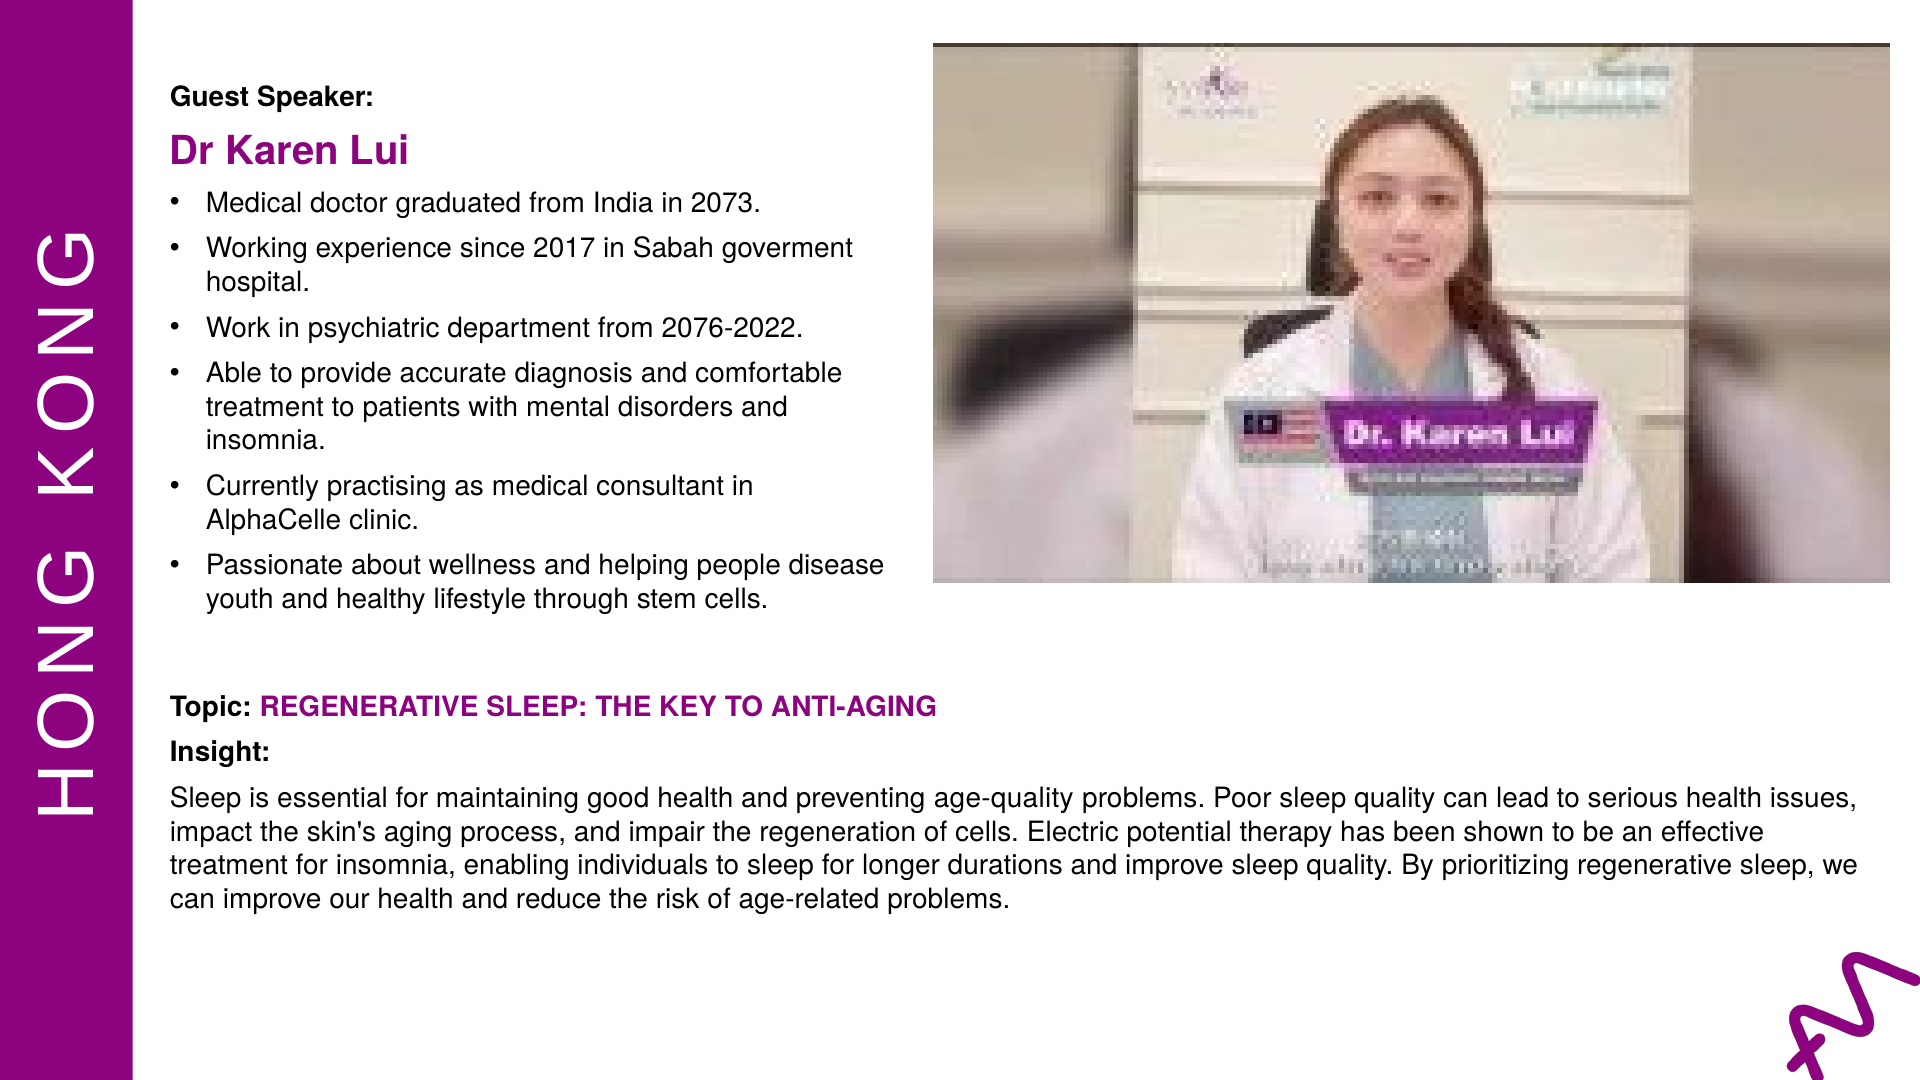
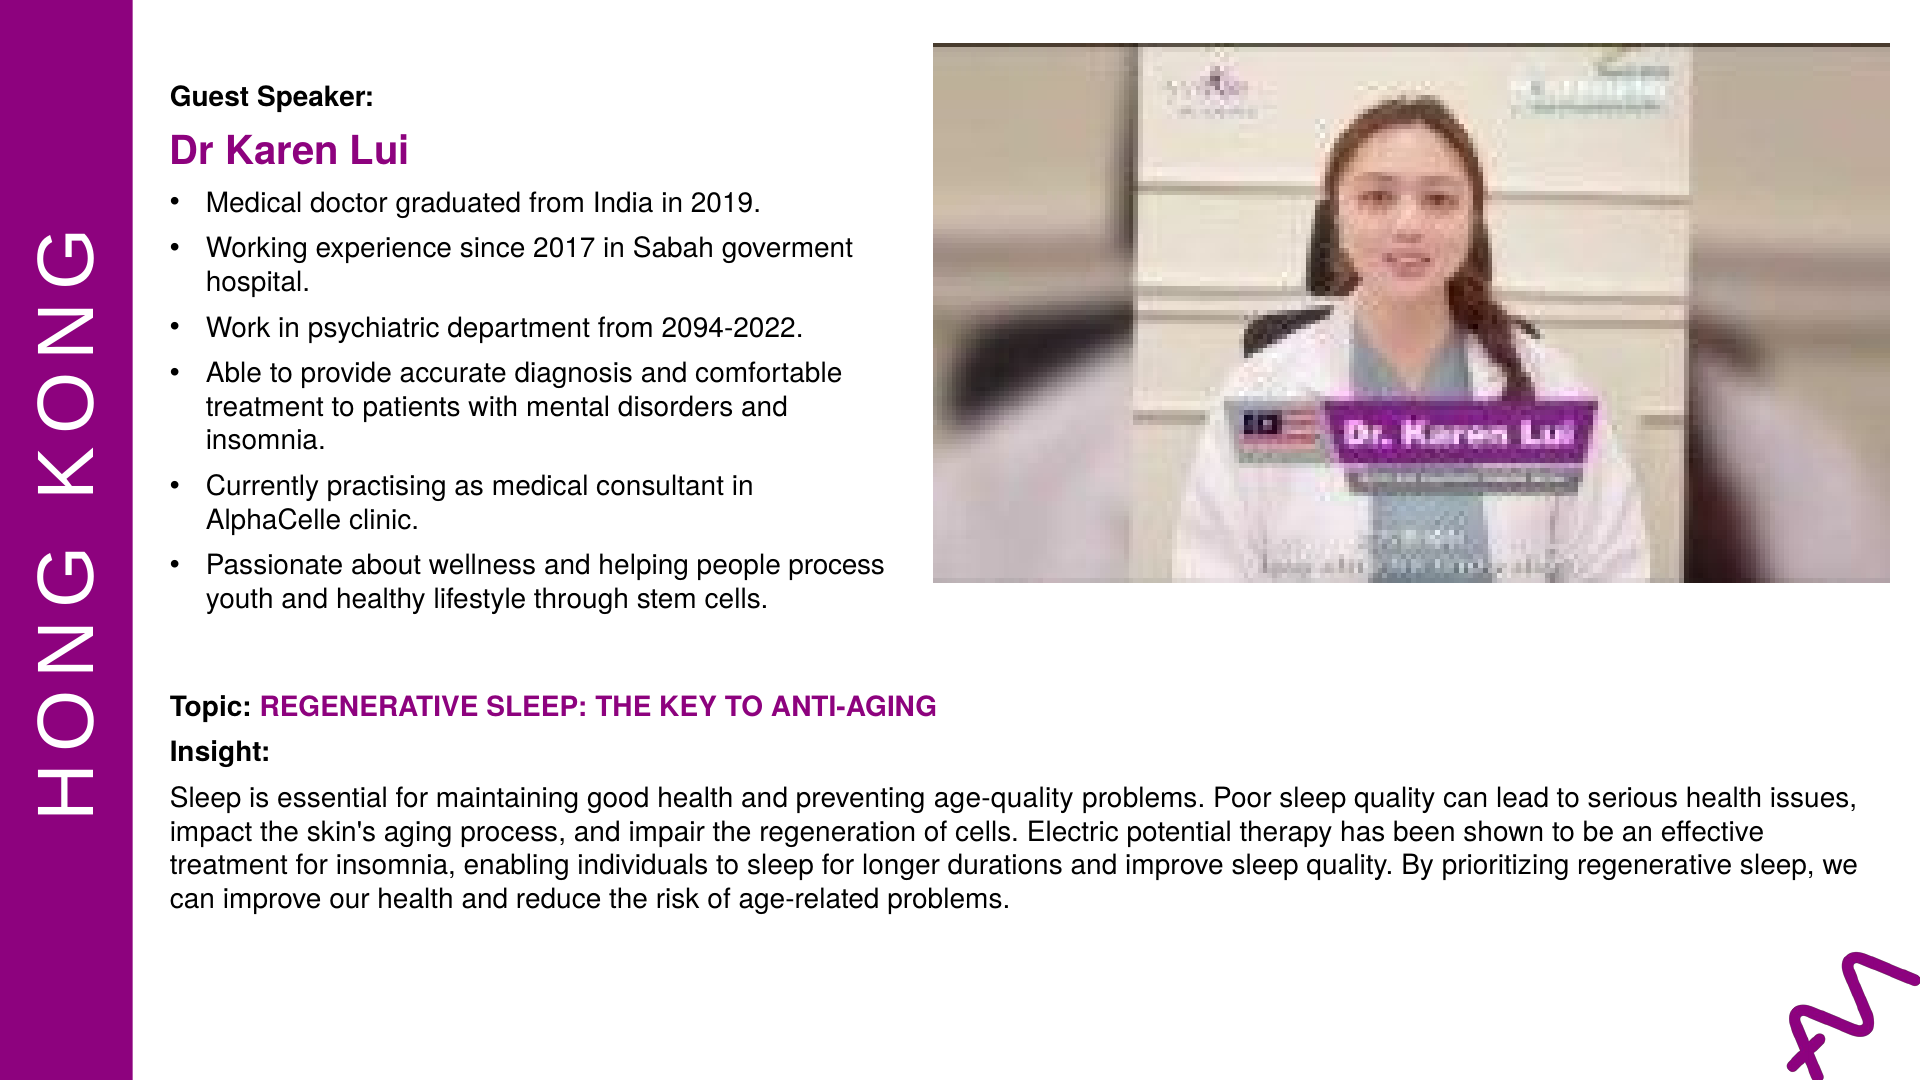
2073: 2073 -> 2019
2076-2022: 2076-2022 -> 2094-2022
people disease: disease -> process
